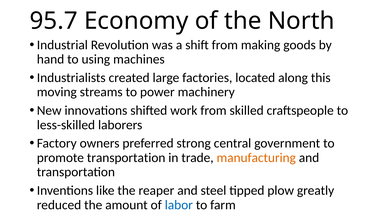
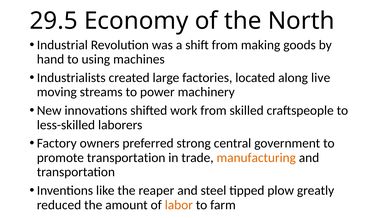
95.7: 95.7 -> 29.5
this: this -> live
labor colour: blue -> orange
